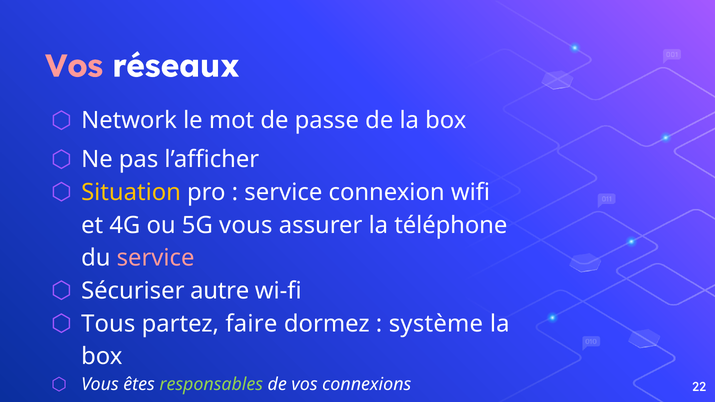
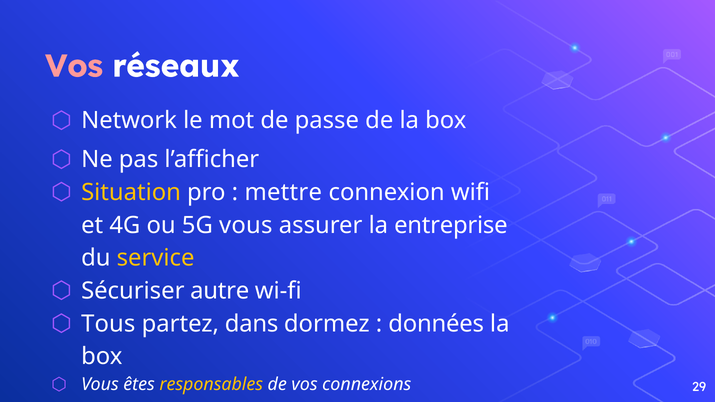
service at (283, 192): service -> mettre
téléphone: téléphone -> entreprise
service at (156, 258) colour: pink -> yellow
faire: faire -> dans
système: système -> données
responsables colour: light green -> yellow
22: 22 -> 29
